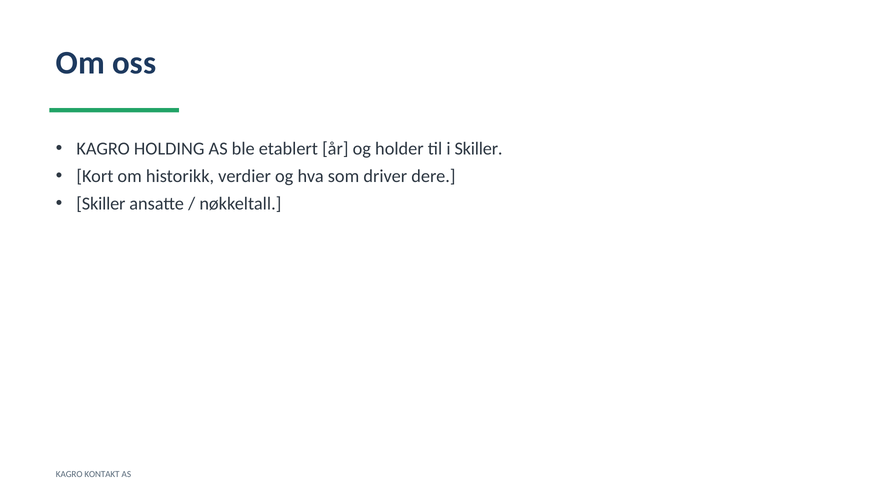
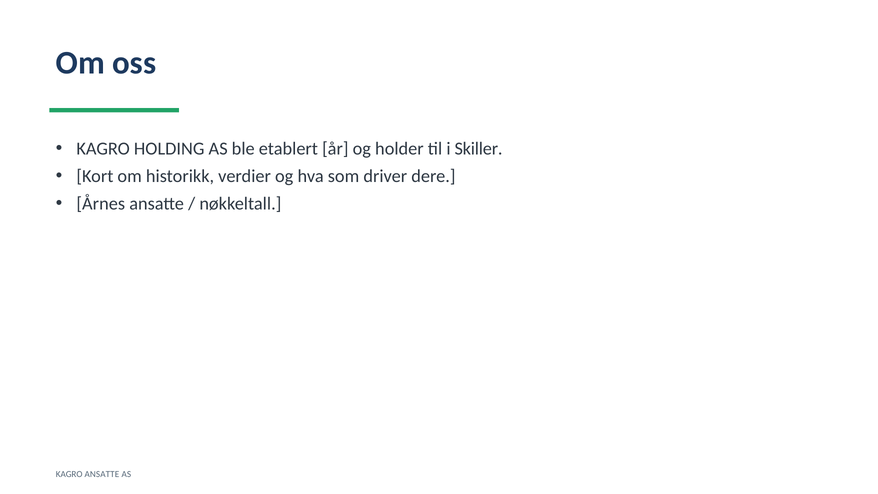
Skiller at (101, 204): Skiller -> Årnes
KAGRO KONTAKT: KONTAKT -> ANSATTE
